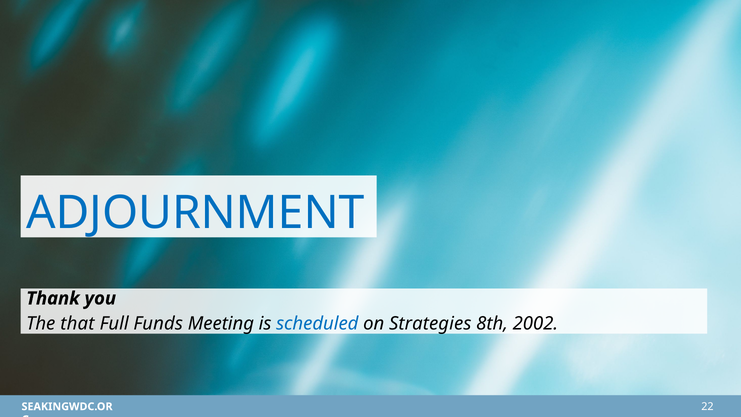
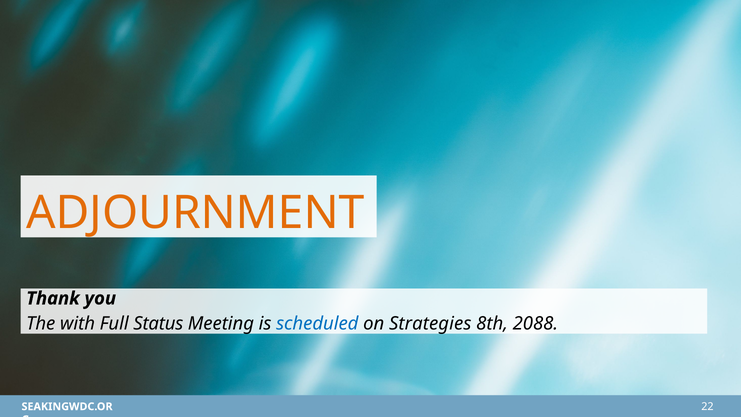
ADJOURNMENT colour: blue -> orange
that: that -> with
Funds: Funds -> Status
2002: 2002 -> 2088
